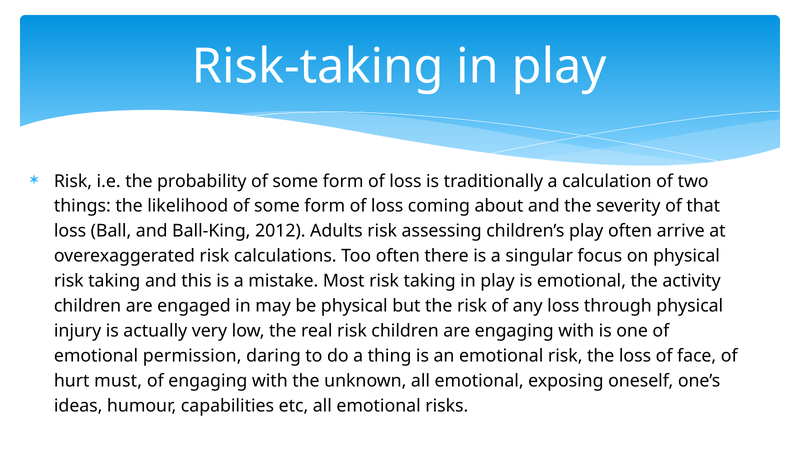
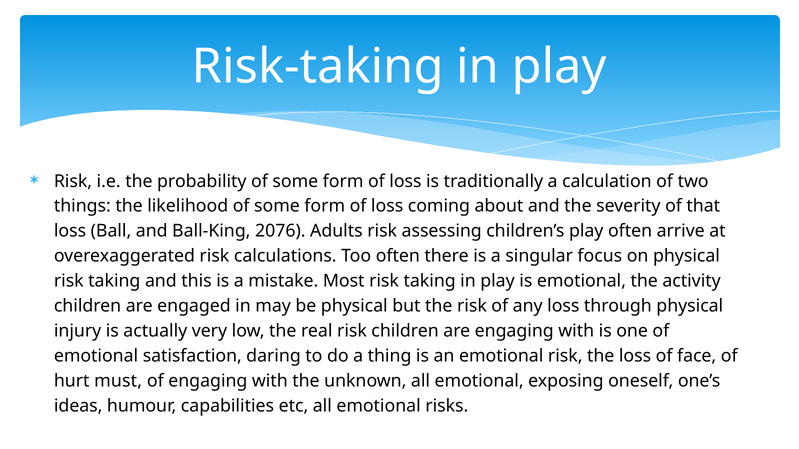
2012: 2012 -> 2076
permission: permission -> satisfaction
